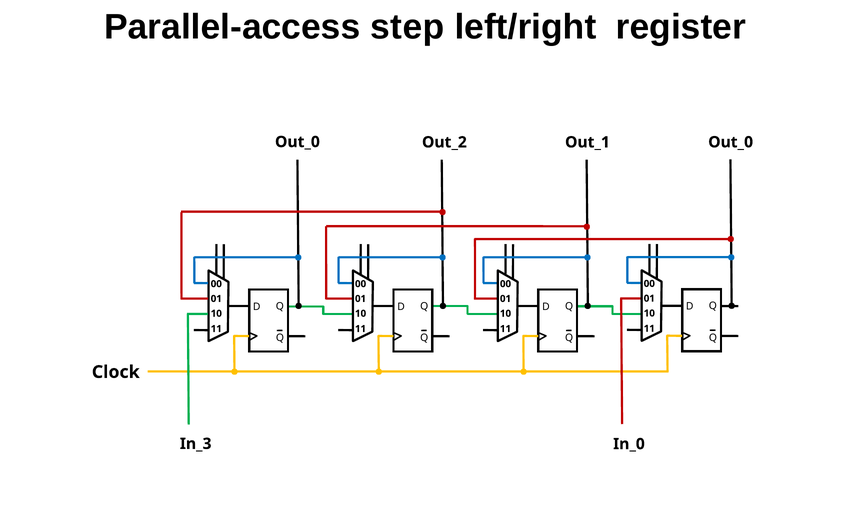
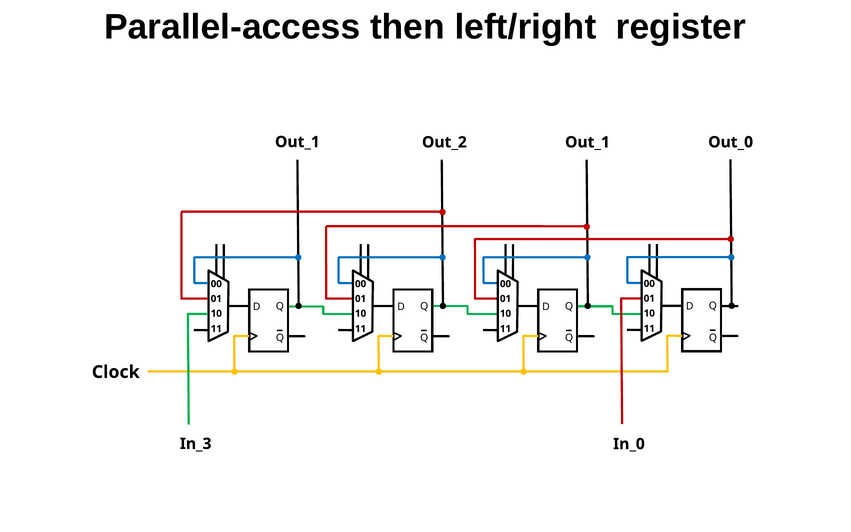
step: step -> then
Out_0 at (297, 142): Out_0 -> Out_1
